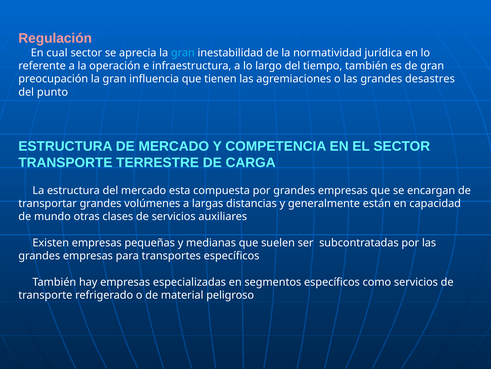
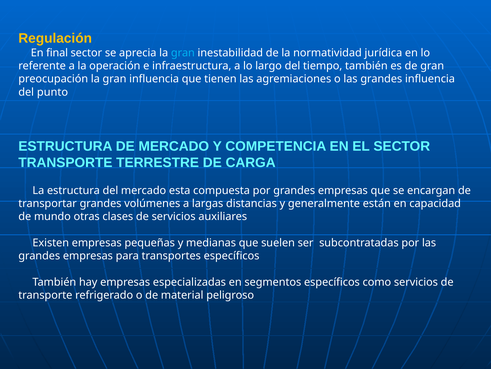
Regulación colour: pink -> yellow
cual: cual -> final
grandes desastres: desastres -> influencia
